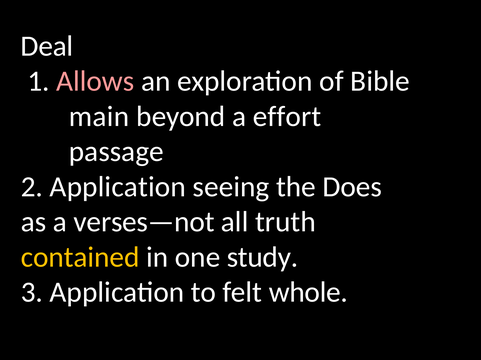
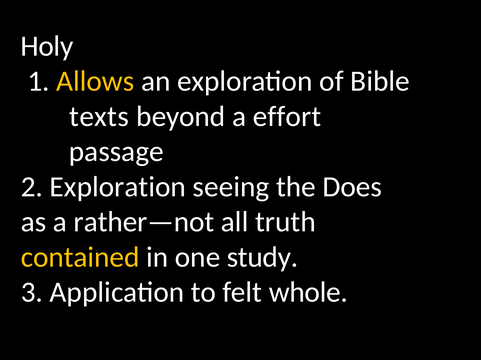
Deal: Deal -> Holy
Allows colour: pink -> yellow
main: main -> texts
2 Application: Application -> Exploration
verses—not: verses—not -> rather—not
